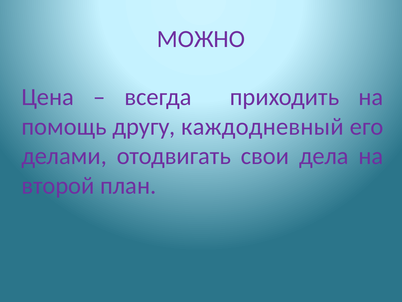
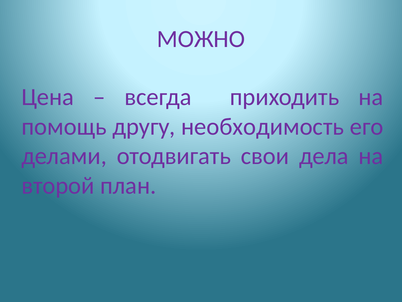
каждодневный: каждодневный -> необходимость
